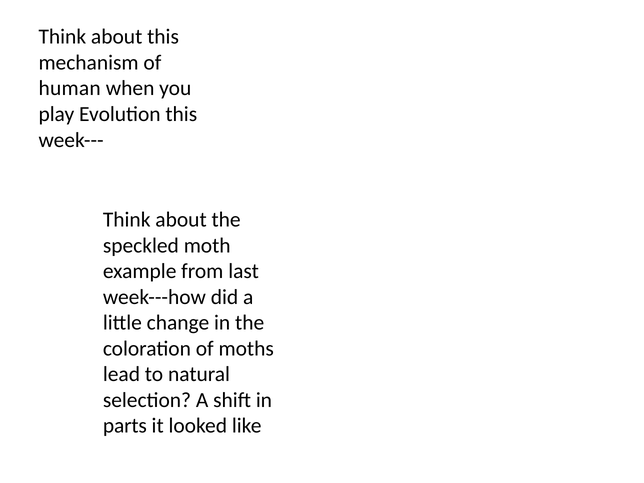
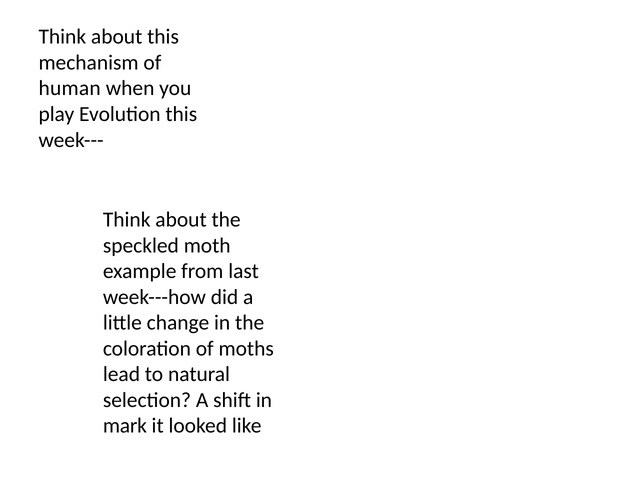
parts: parts -> mark
